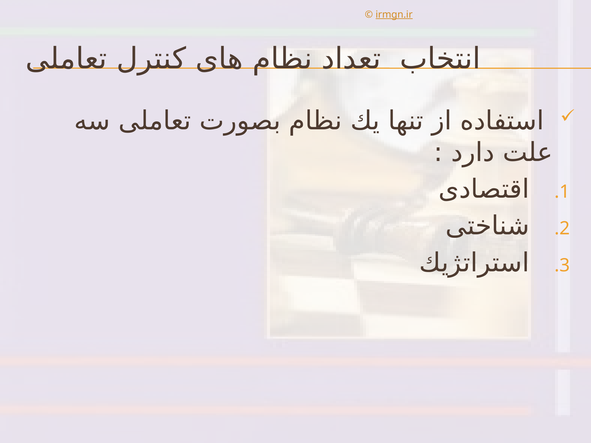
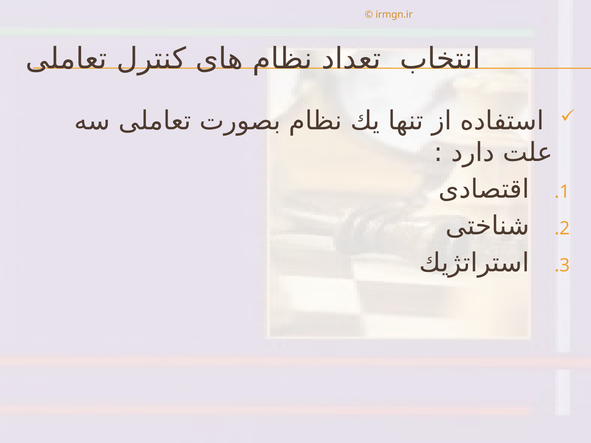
irmgn.ir underline: present -> none
